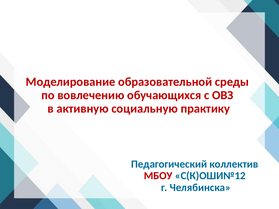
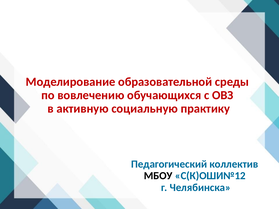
МБОУ colour: red -> black
